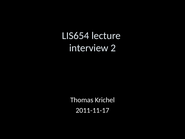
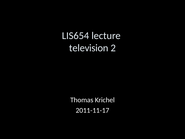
interview: interview -> television
